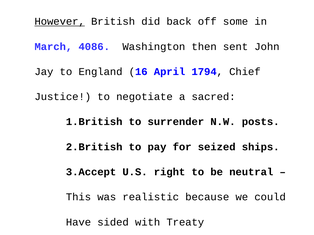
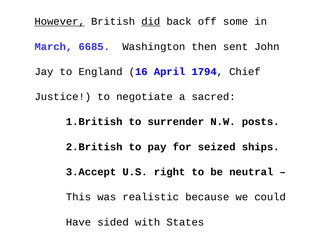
did underline: none -> present
4086: 4086 -> 6685
Treaty: Treaty -> States
